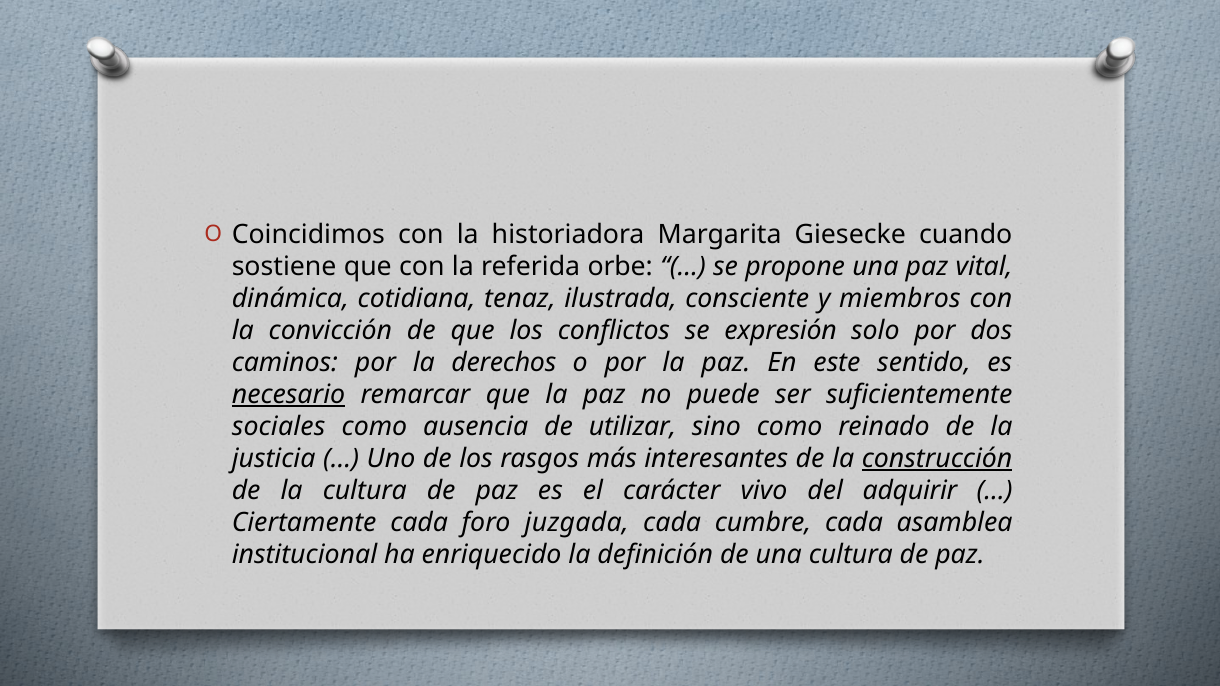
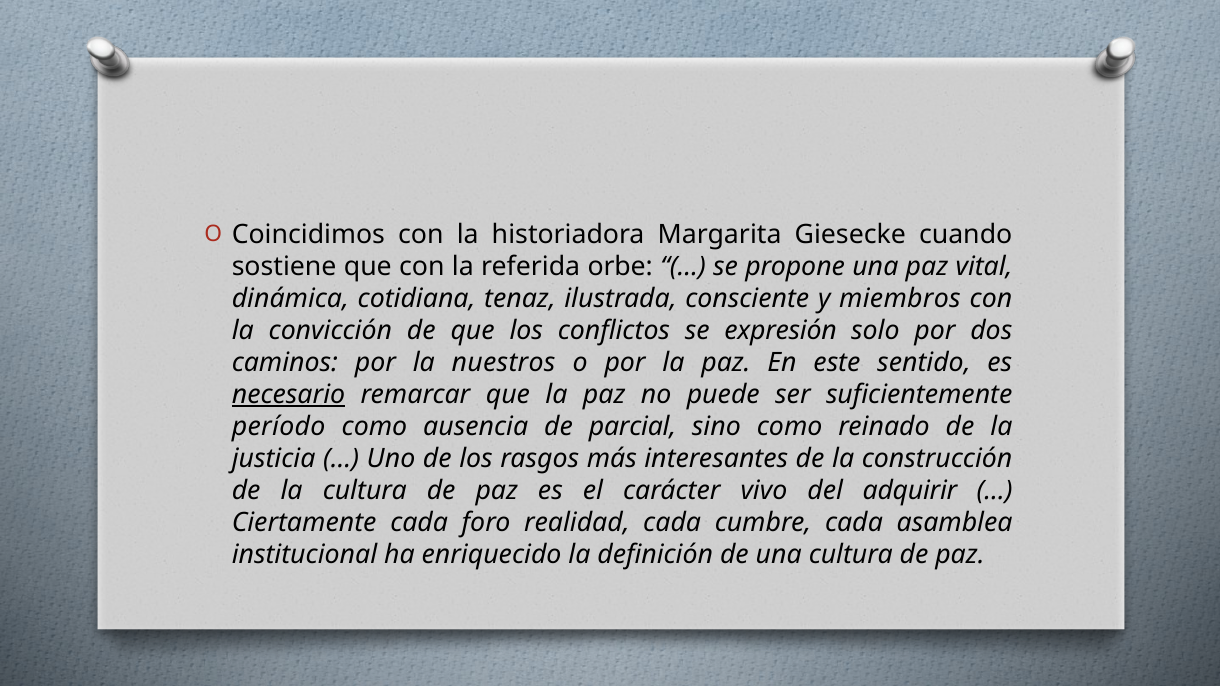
derechos: derechos -> nuestros
sociales: sociales -> período
utilizar: utilizar -> parcial
construcción underline: present -> none
juzgada: juzgada -> realidad
